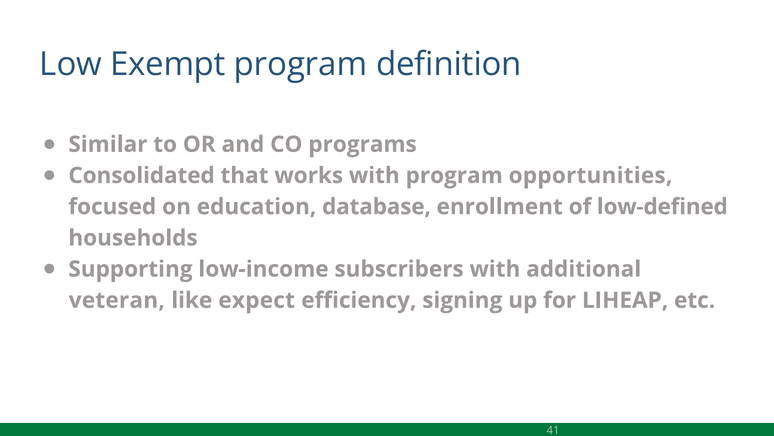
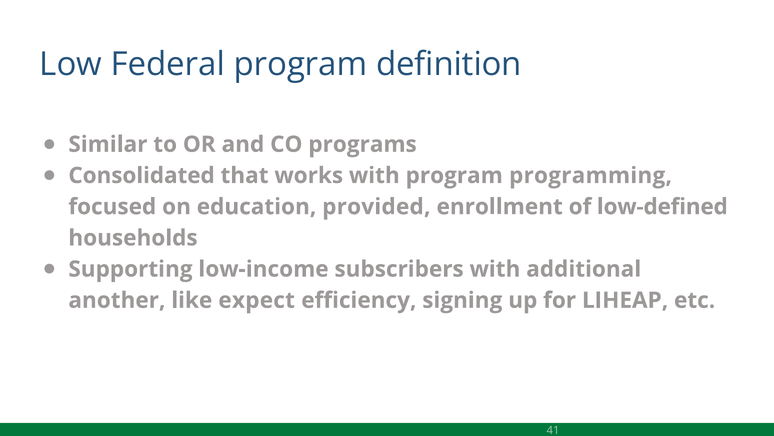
Exempt: Exempt -> Federal
opportunities: opportunities -> programming
database: database -> provided
veteran: veteran -> another
